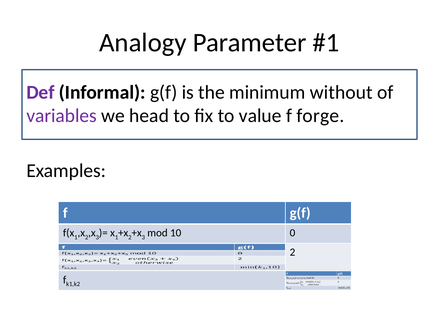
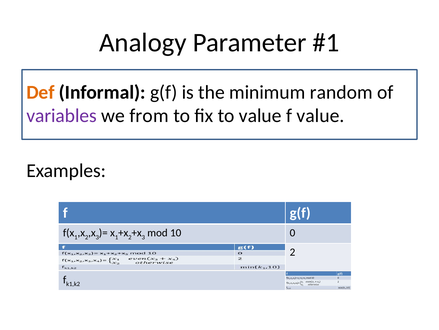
Def colour: purple -> orange
without: without -> random
head: head -> from
f forge: forge -> value
